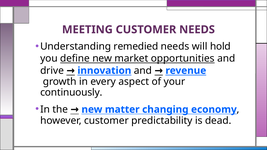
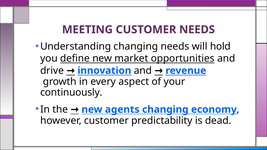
Understanding remedied: remedied -> changing
matter: matter -> agents
